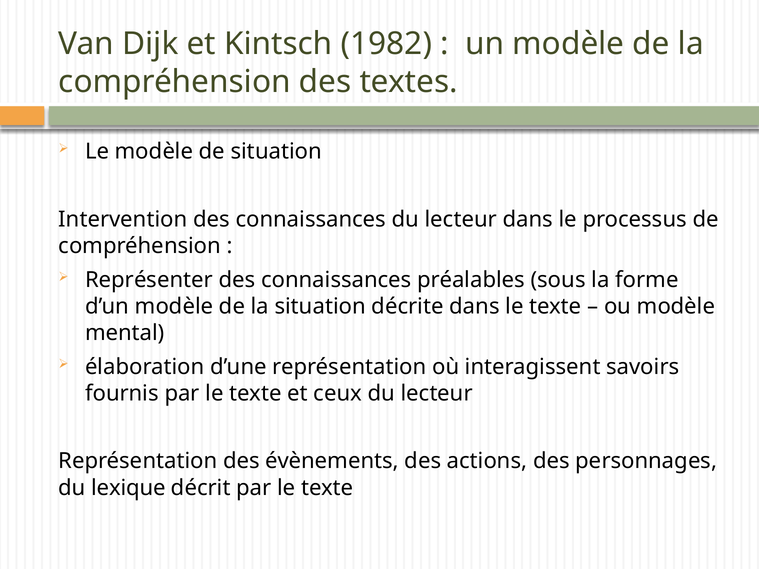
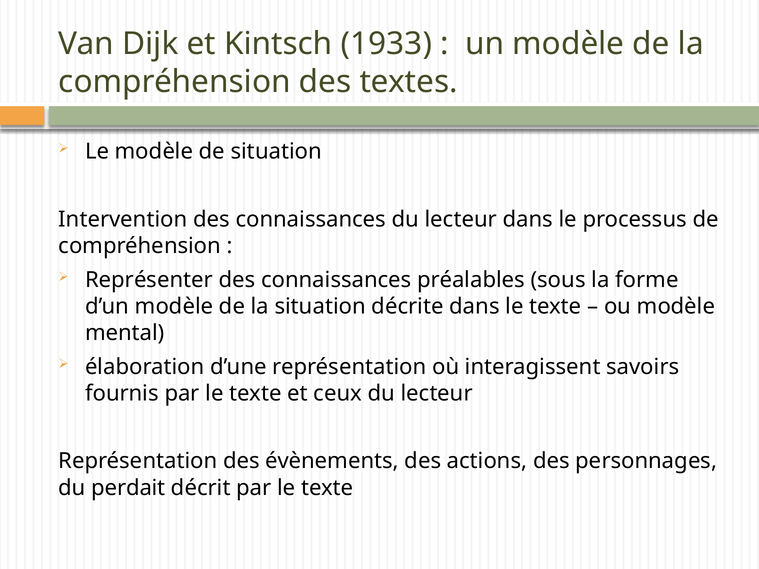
1982: 1982 -> 1933
lexique: lexique -> perdait
